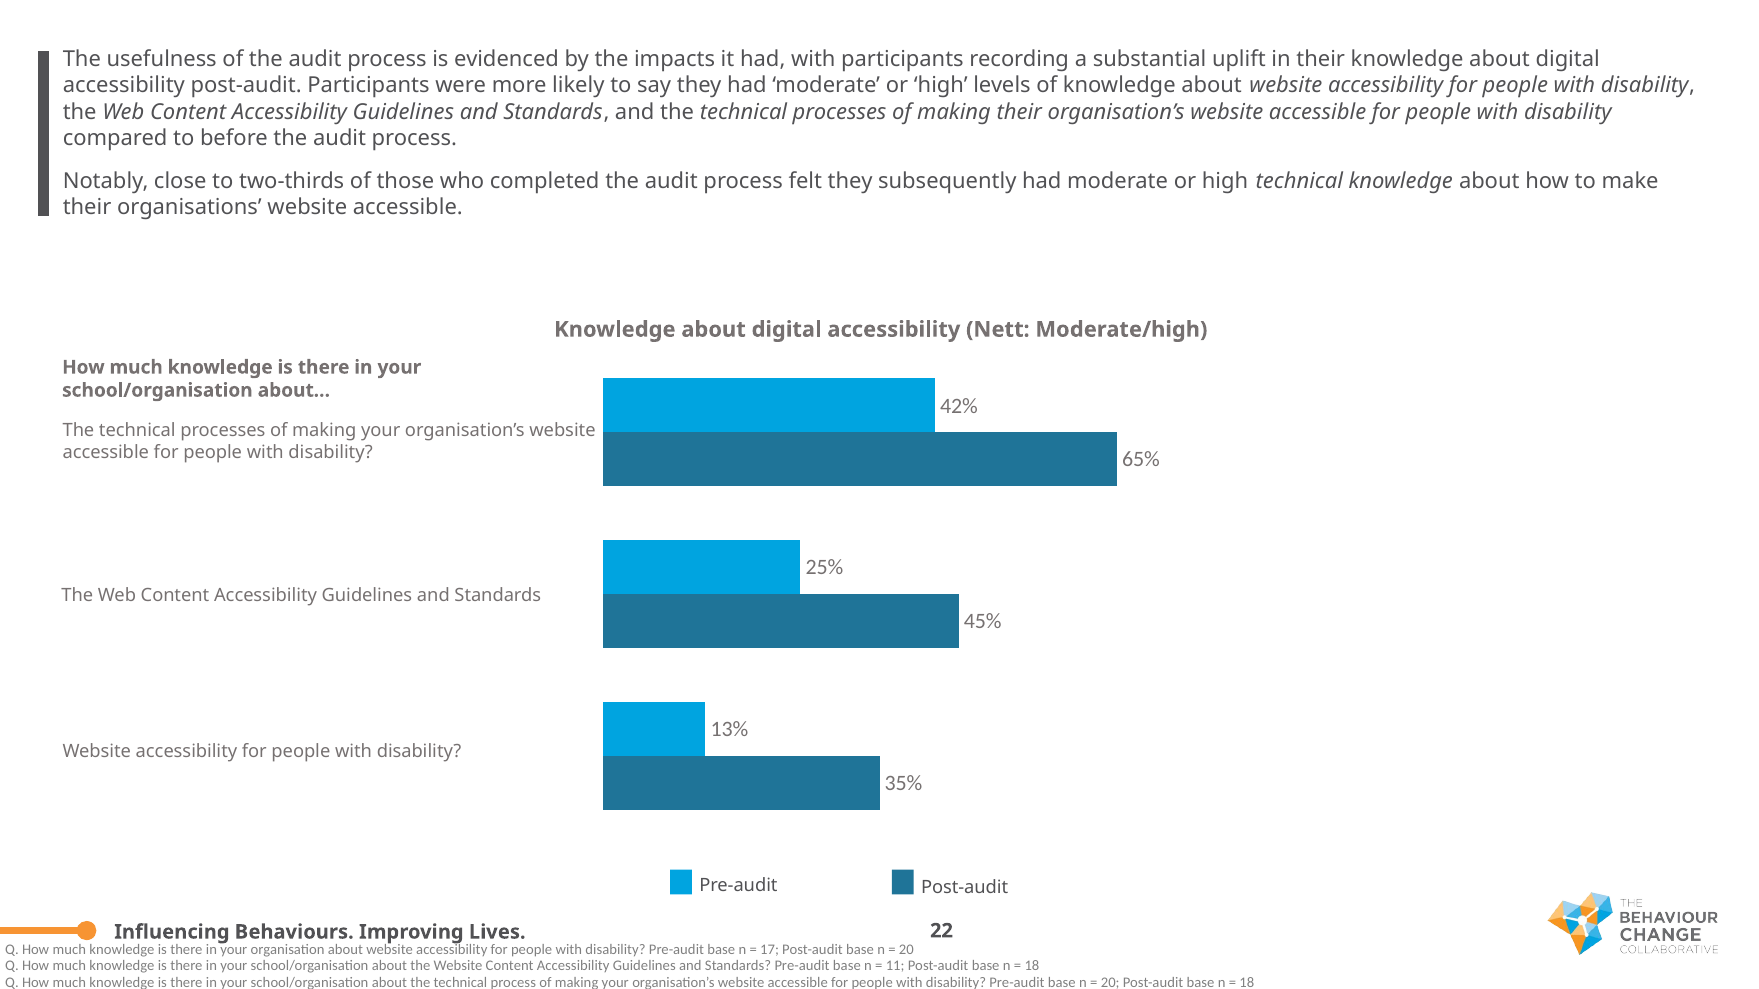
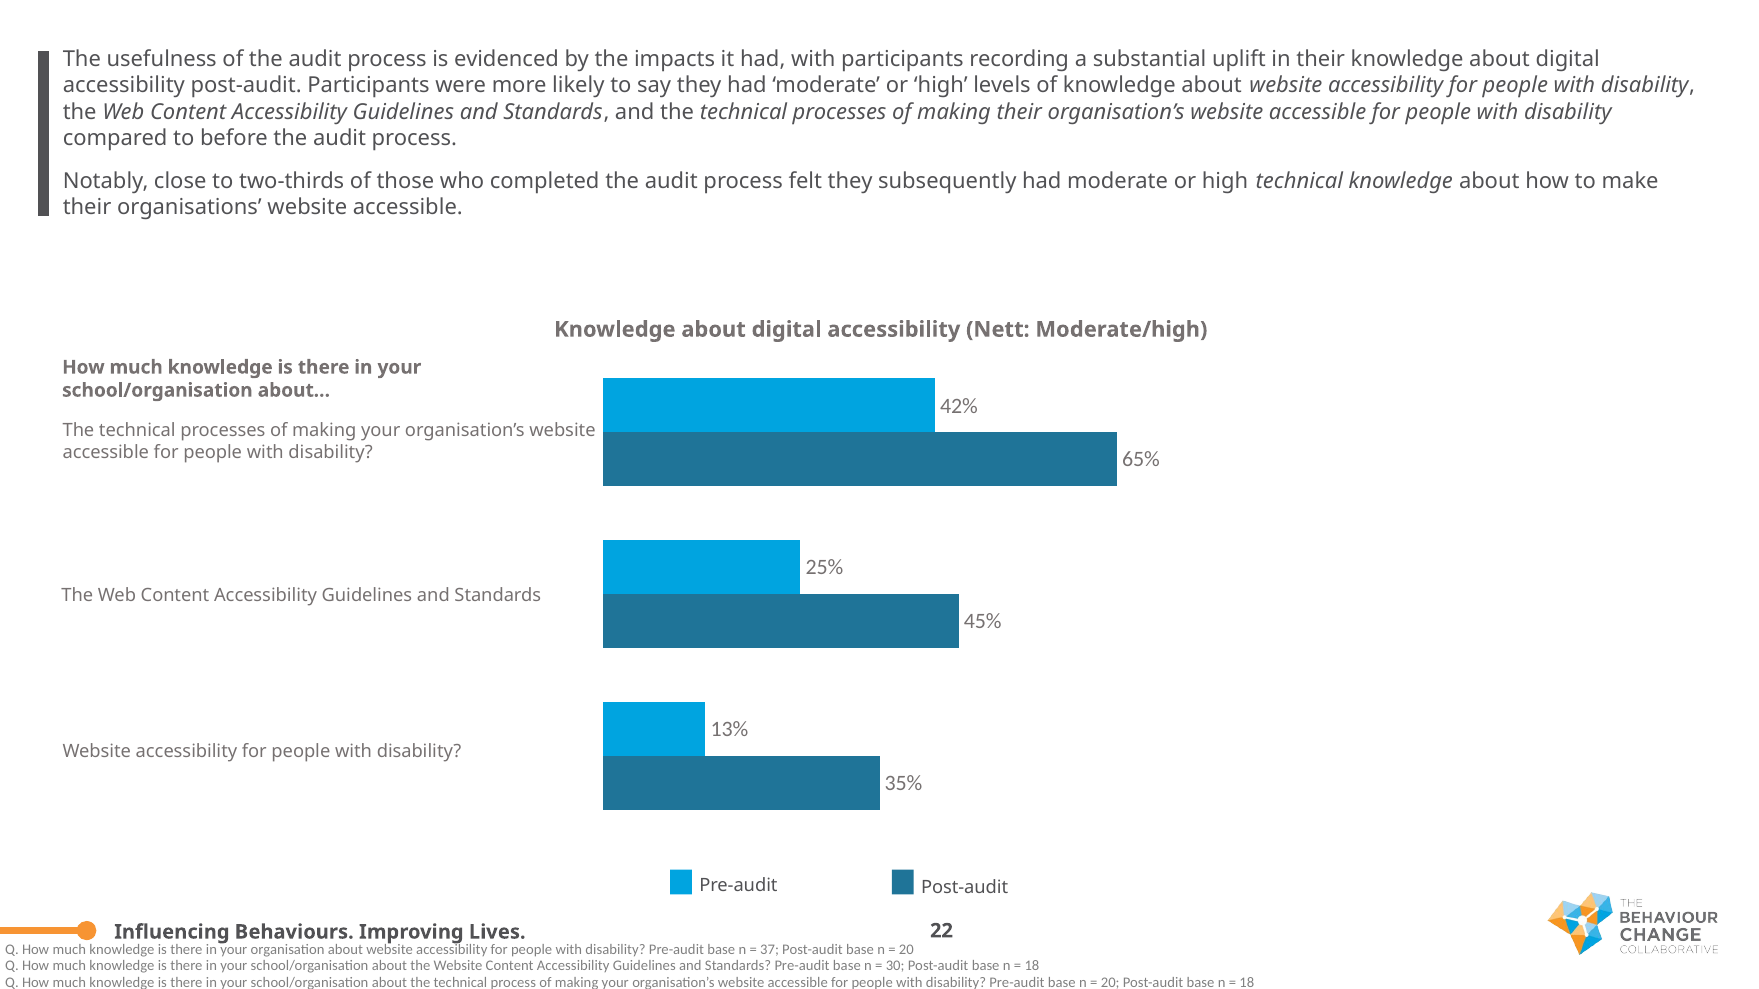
17: 17 -> 37
11: 11 -> 30
